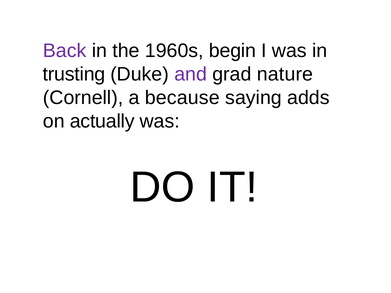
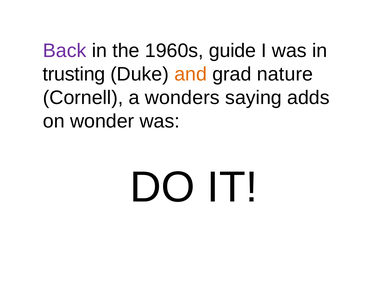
begin: begin -> guide
and colour: purple -> orange
because: because -> wonders
actually: actually -> wonder
